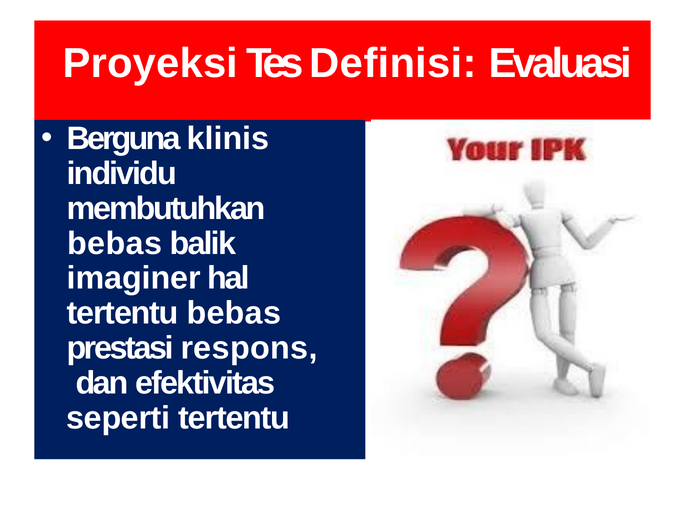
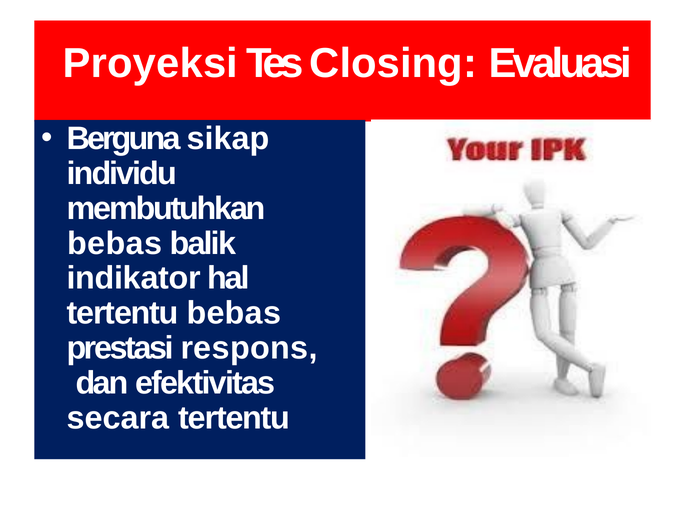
Definisi: Definisi -> Closing
klinis: klinis -> sikap
imaginer: imaginer -> indikator
seperti: seperti -> secara
